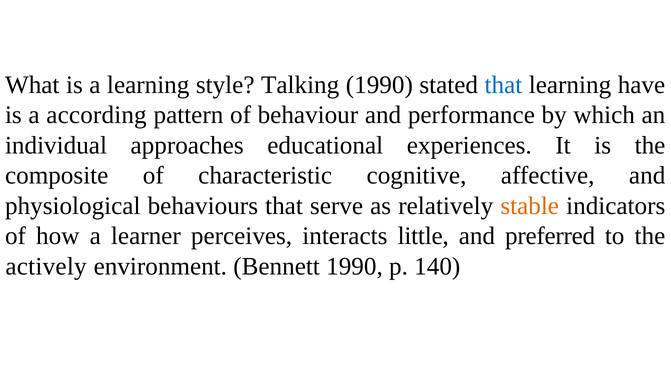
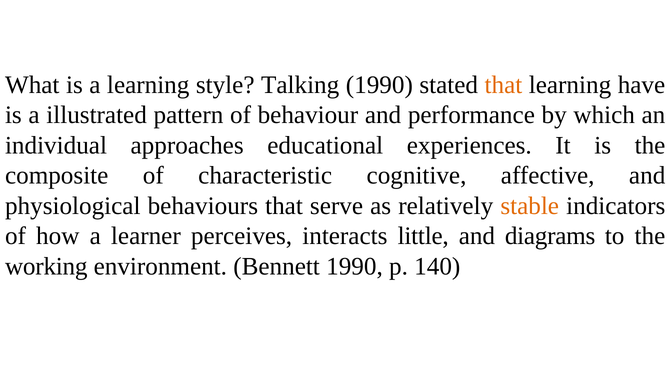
that at (503, 85) colour: blue -> orange
according: according -> illustrated
preferred: preferred -> diagrams
actively: actively -> working
